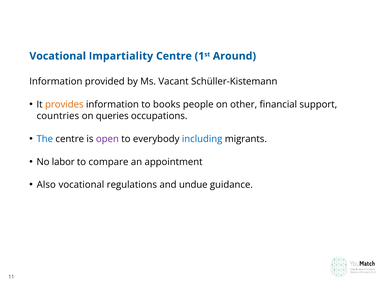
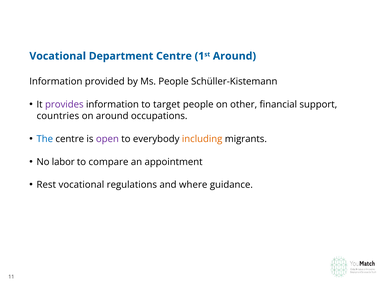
Impartiality: Impartiality -> Department
Ms Vacant: Vacant -> People
provides colour: orange -> purple
books: books -> target
on queries: queries -> around
including colour: blue -> orange
Also: Also -> Rest
undue: undue -> where
